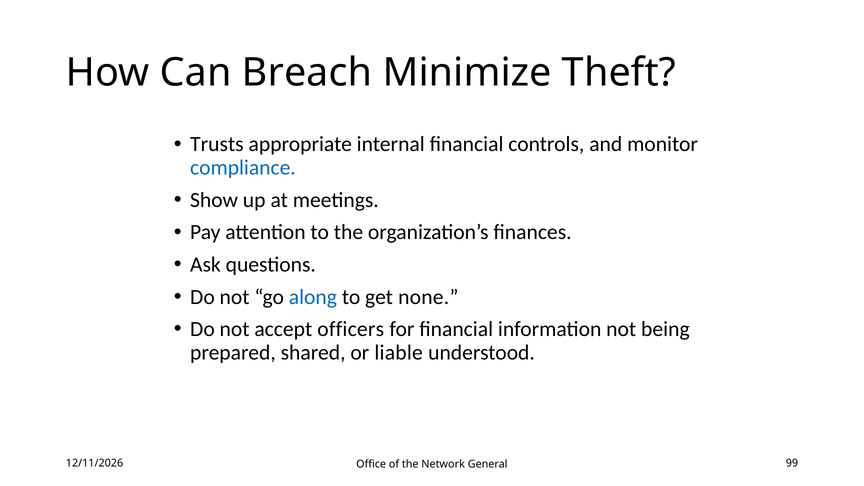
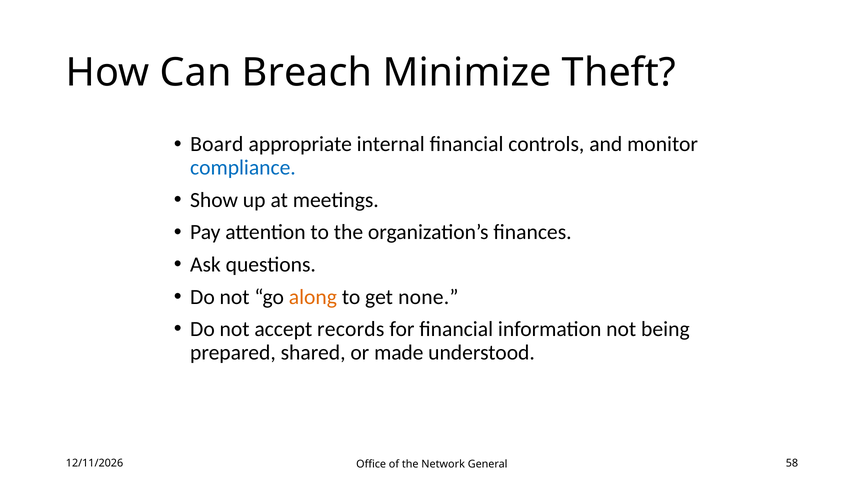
Trusts: Trusts -> Board
along colour: blue -> orange
officers: officers -> records
liable: liable -> made
99: 99 -> 58
